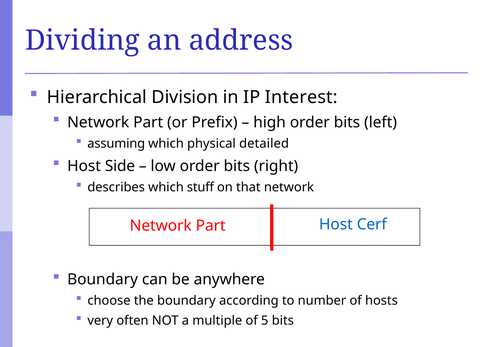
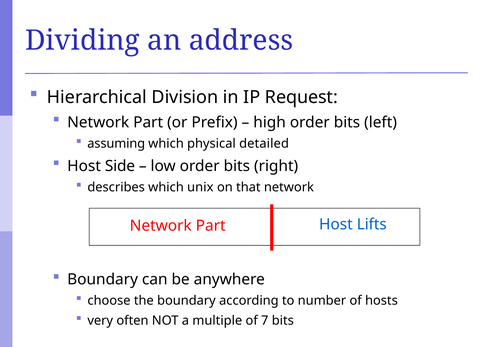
Interest: Interest -> Request
stuff: stuff -> unix
Cerf: Cerf -> Lifts
5: 5 -> 7
